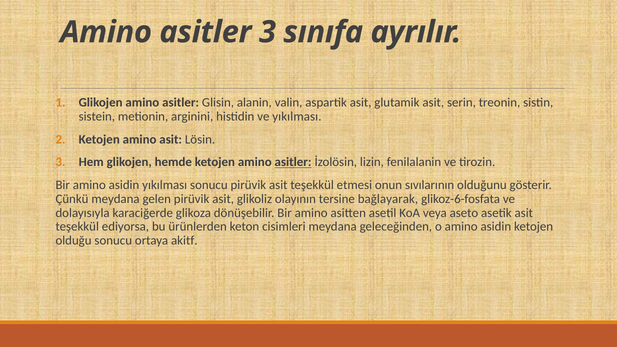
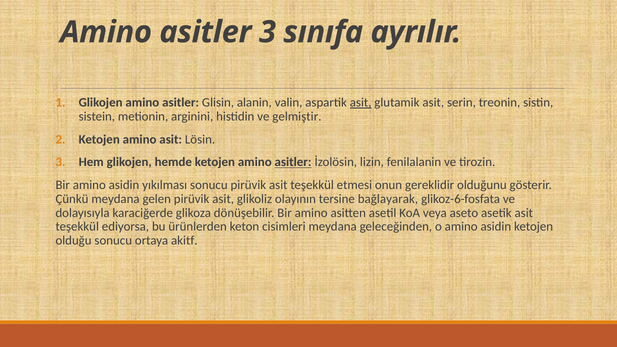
asit at (361, 103) underline: none -> present
ve yıkılması: yıkılması -> gelmiştir
sıvılarının: sıvılarının -> gereklidir
